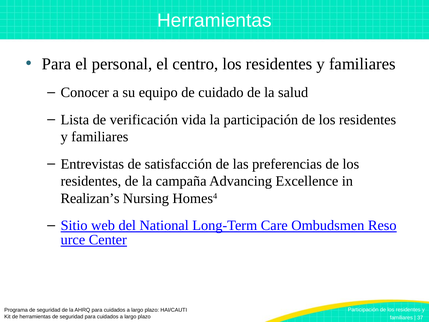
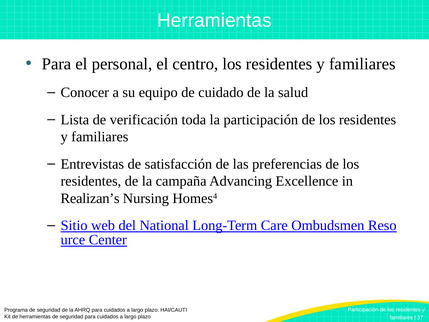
vida: vida -> toda
